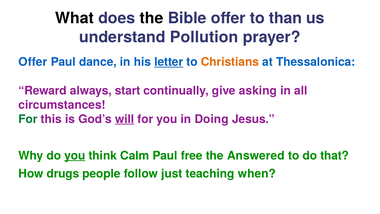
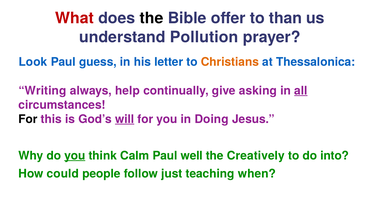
What colour: black -> red
Offer at (33, 62): Offer -> Look
dance: dance -> guess
letter underline: present -> none
Reward: Reward -> Writing
start: start -> help
all underline: none -> present
For at (28, 119) colour: green -> black
free: free -> well
Answered: Answered -> Creatively
that: that -> into
drugs: drugs -> could
